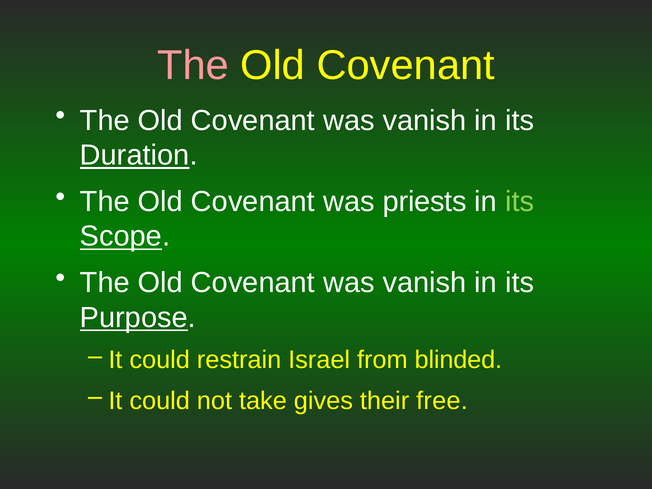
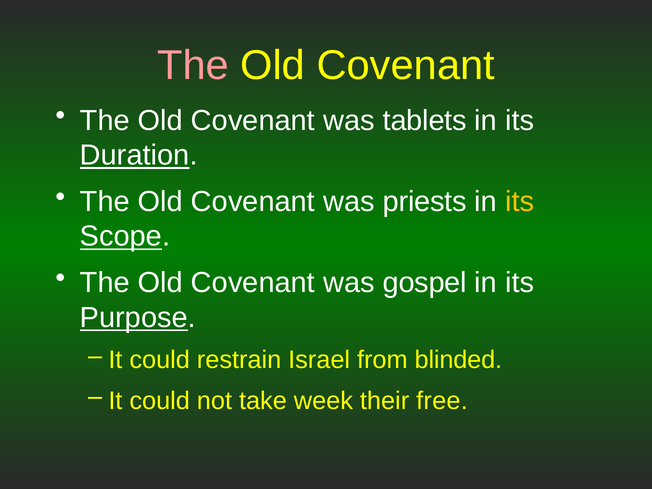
vanish at (425, 120): vanish -> tablets
its at (520, 202) colour: light green -> yellow
vanish at (425, 283): vanish -> gospel
gives: gives -> week
